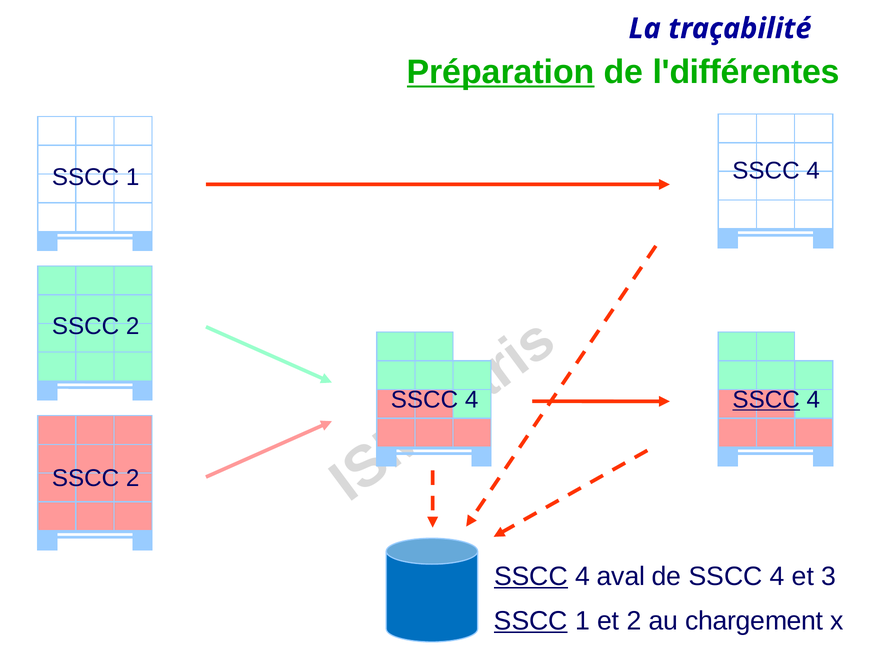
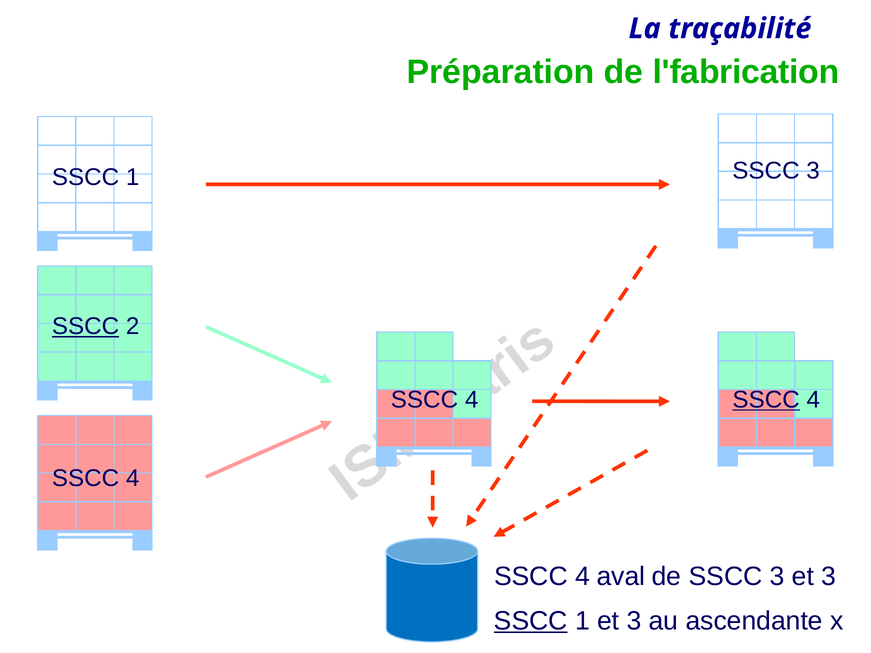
Préparation underline: present -> none
l'différentes: l'différentes -> l'fabrication
4 at (813, 171): 4 -> 3
SSCC at (86, 327) underline: none -> present
2 at (133, 478): 2 -> 4
SSCC at (531, 577) underline: present -> none
de SSCC 4: 4 -> 3
1 et 2: 2 -> 3
chargement: chargement -> ascendante
